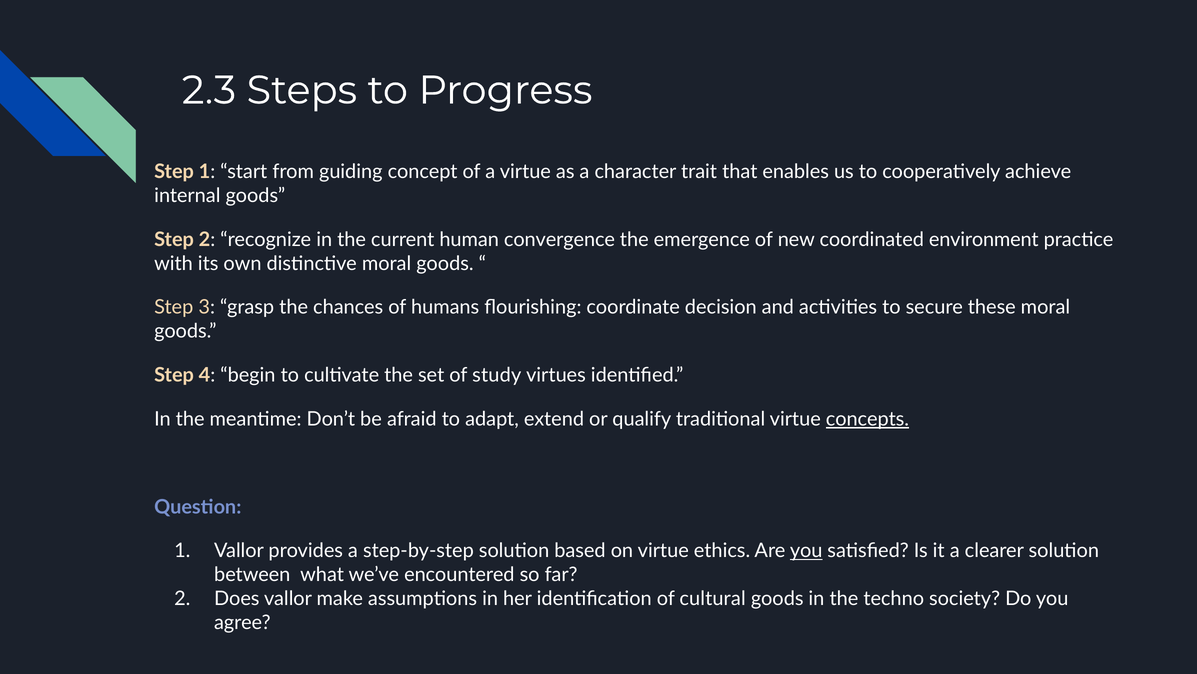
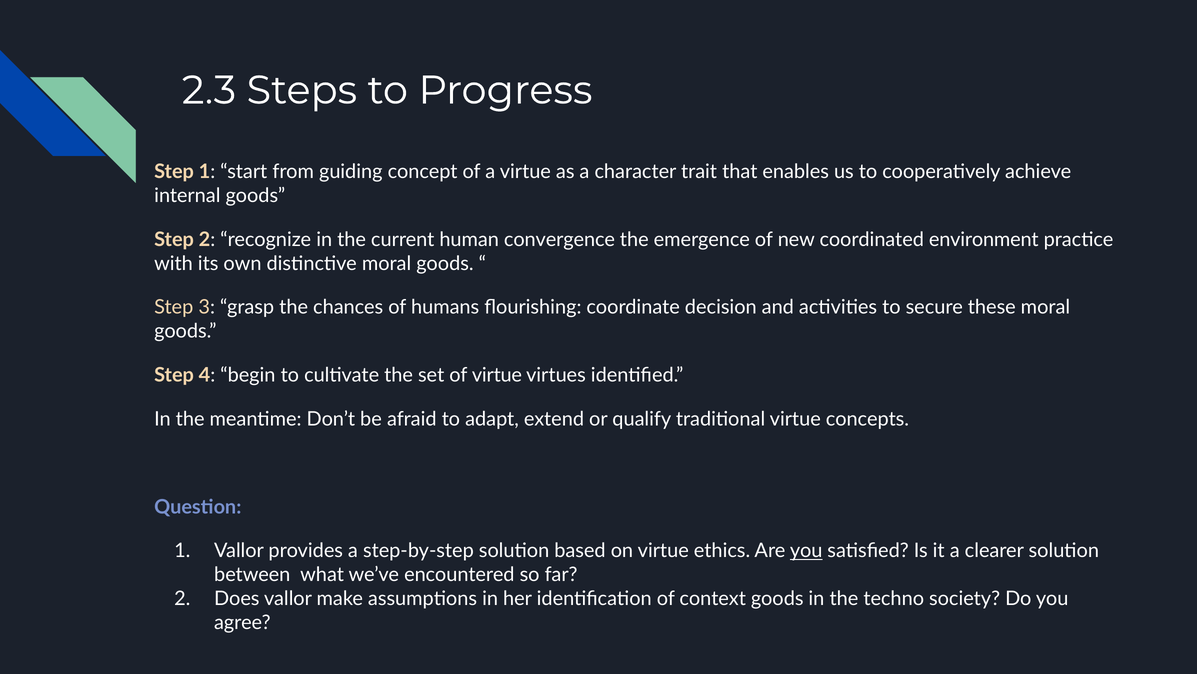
of study: study -> virtue
concepts underline: present -> none
cultural: cultural -> context
